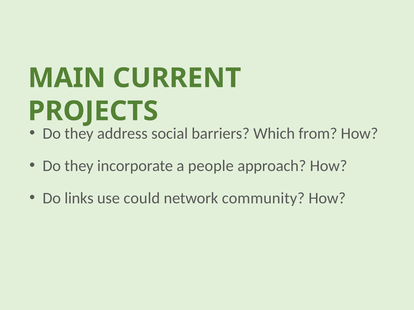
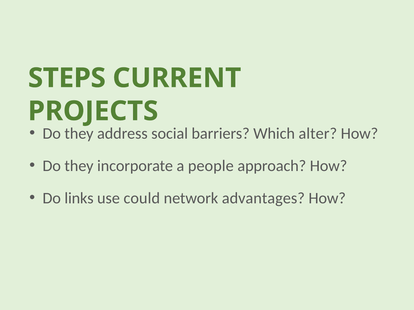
MAIN: MAIN -> STEPS
from: from -> alter
community: community -> advantages
